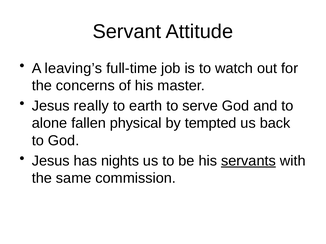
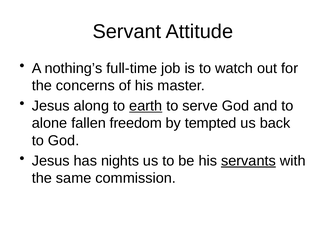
leaving’s: leaving’s -> nothing’s
really: really -> along
earth underline: none -> present
physical: physical -> freedom
